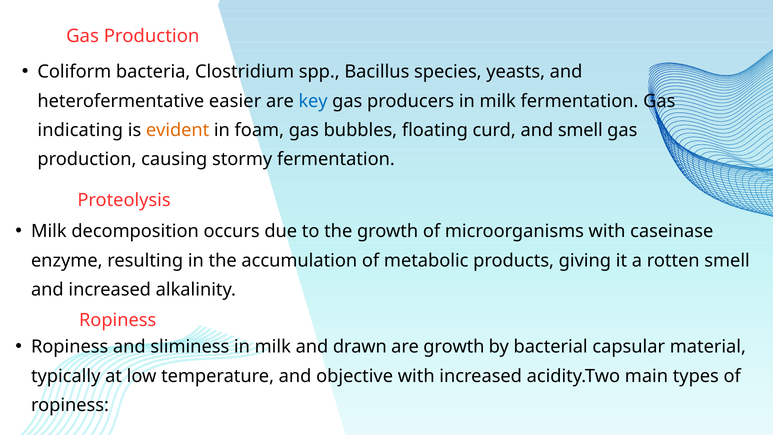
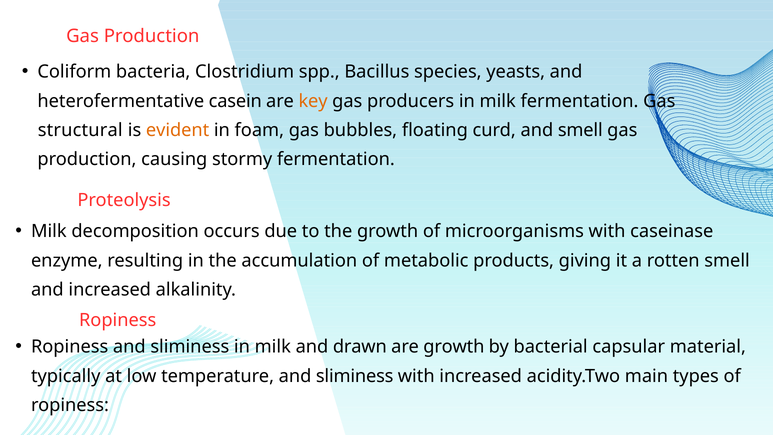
easier: easier -> casein
key colour: blue -> orange
indicating: indicating -> structural
temperature and objective: objective -> sliminess
